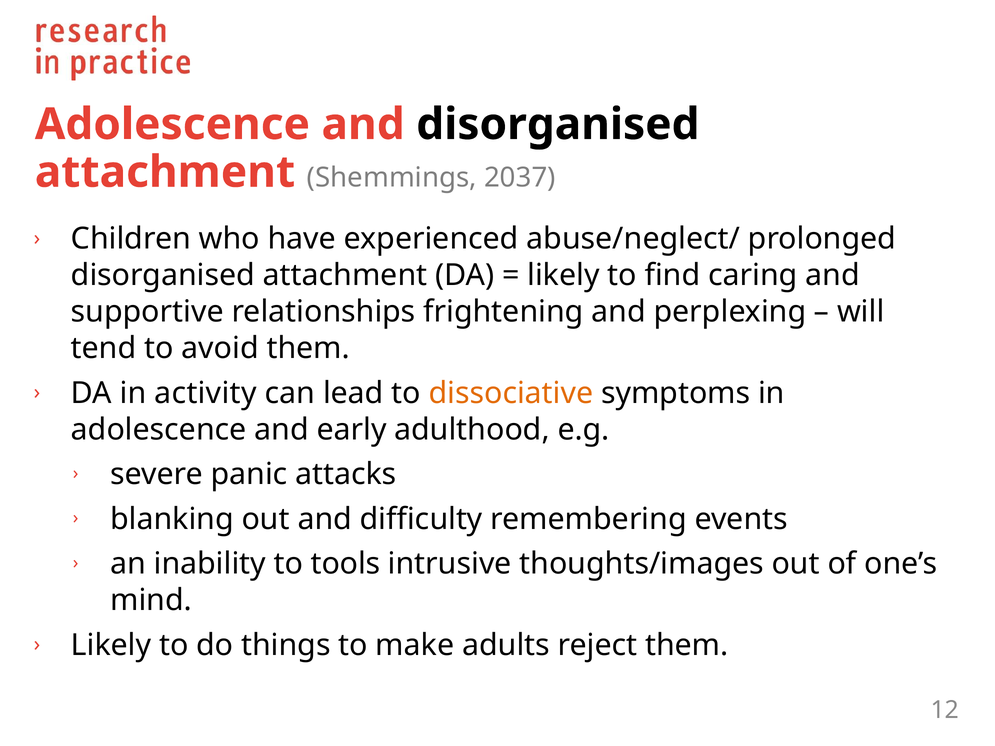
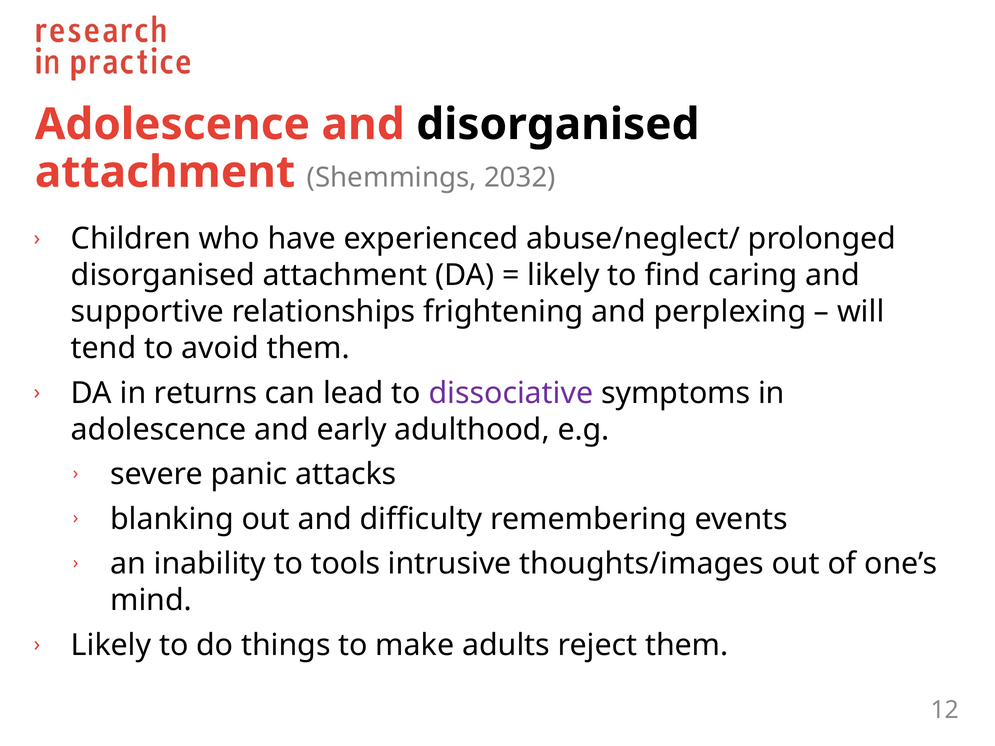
2037: 2037 -> 2032
activity: activity -> returns
dissociative colour: orange -> purple
